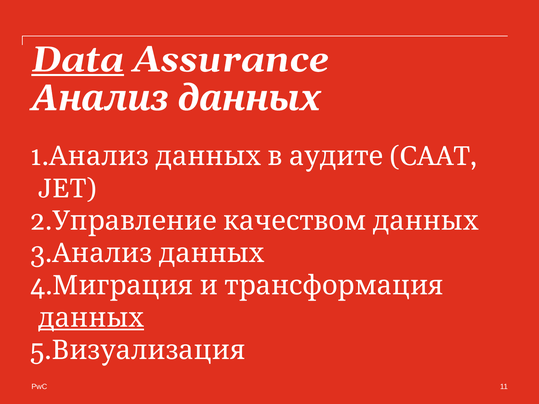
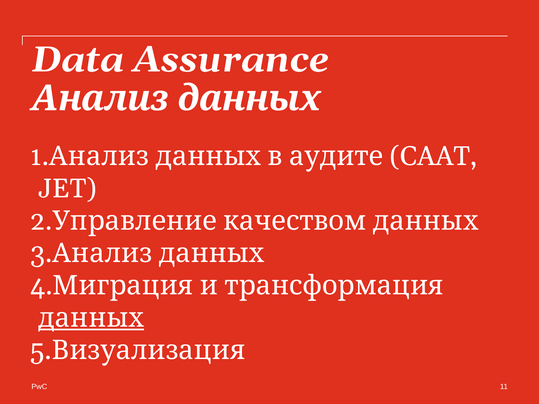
Data underline: present -> none
